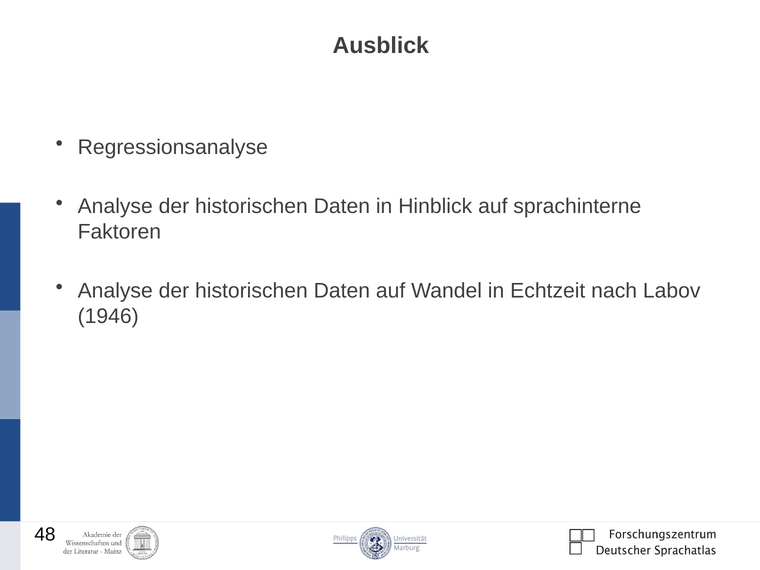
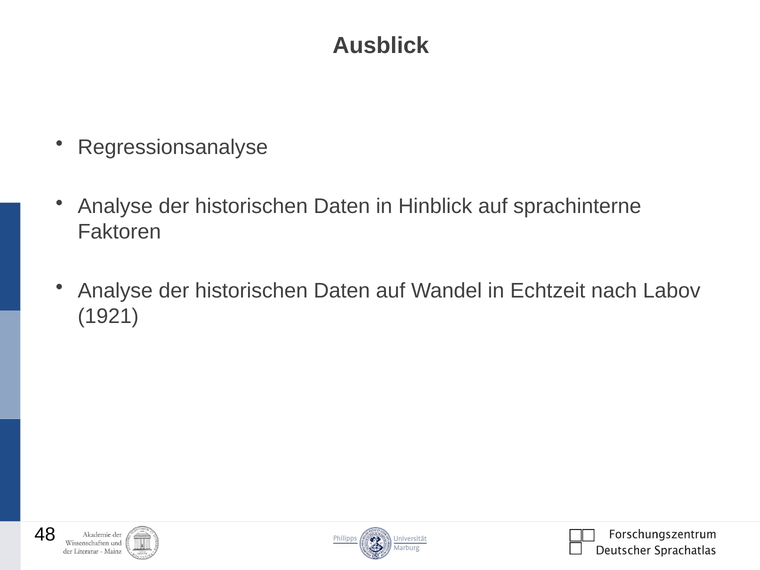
1946: 1946 -> 1921
